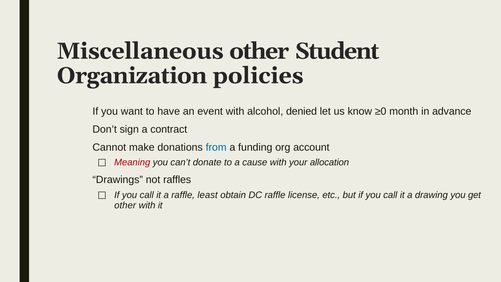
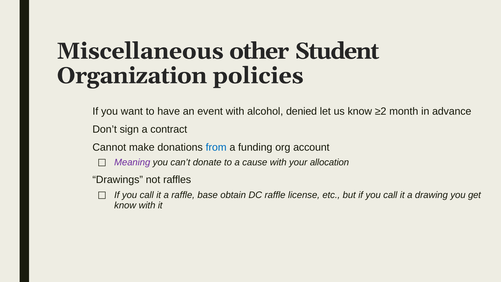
≥0: ≥0 -> ≥2
Meaning colour: red -> purple
least: least -> base
other at (125, 205): other -> know
